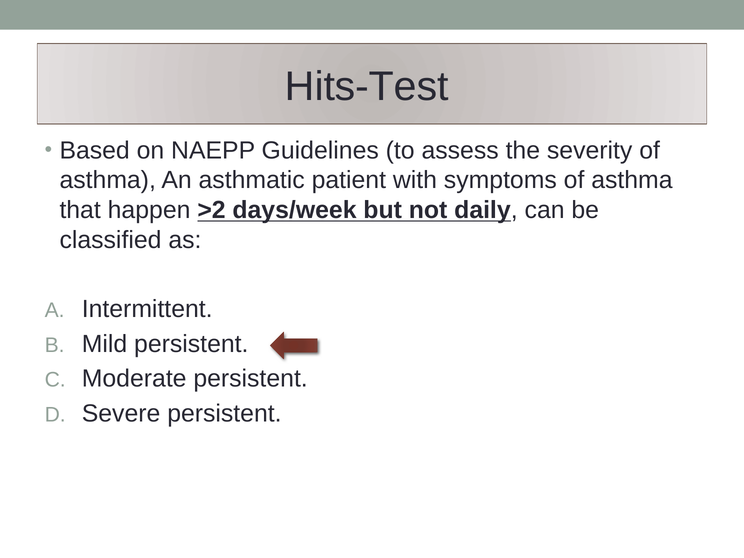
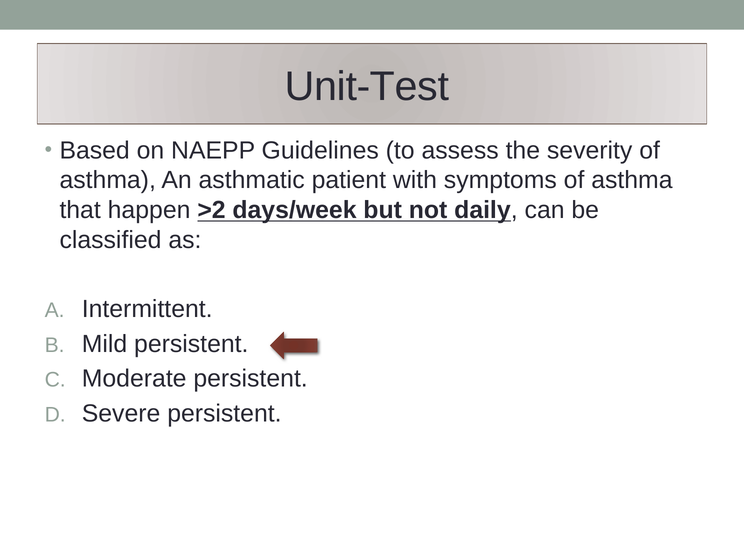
Hits-Test: Hits-Test -> Unit-Test
